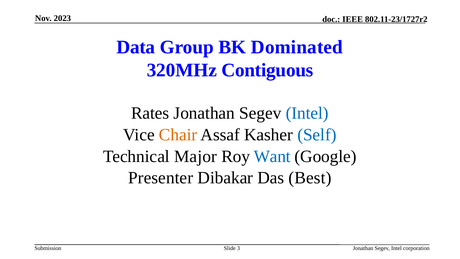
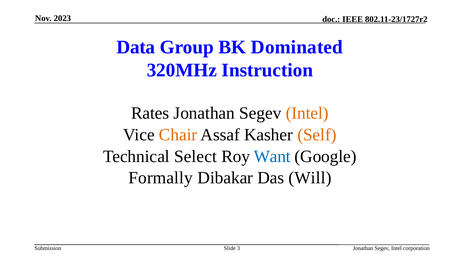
Contiguous: Contiguous -> Instruction
Intel at (307, 113) colour: blue -> orange
Self colour: blue -> orange
Major: Major -> Select
Presenter: Presenter -> Formally
Best: Best -> Will
